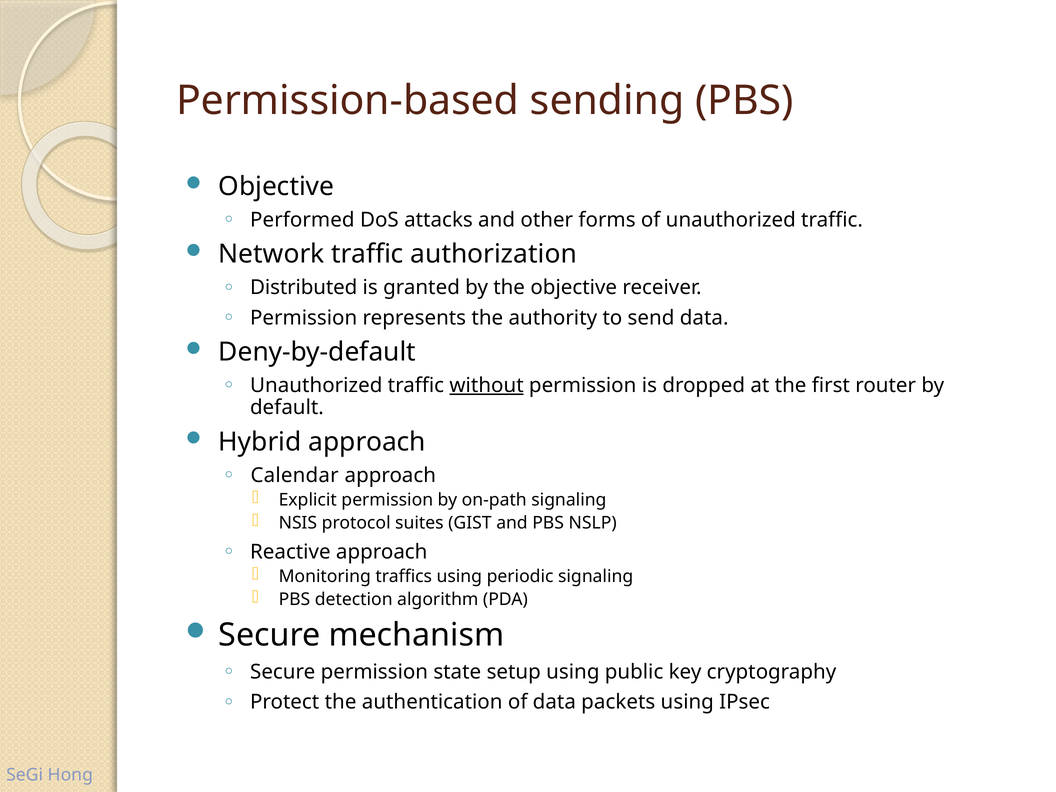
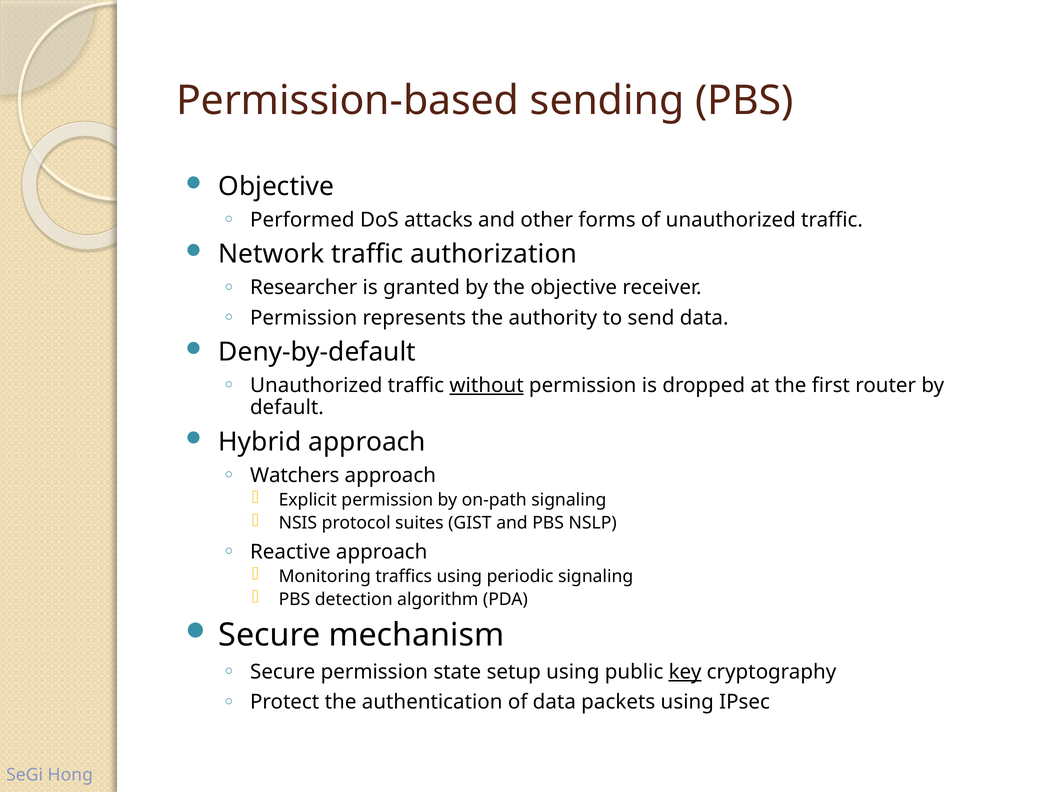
Distributed: Distributed -> Researcher
Calendar: Calendar -> Watchers
key underline: none -> present
